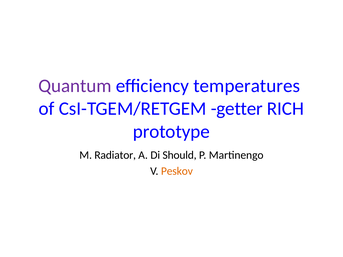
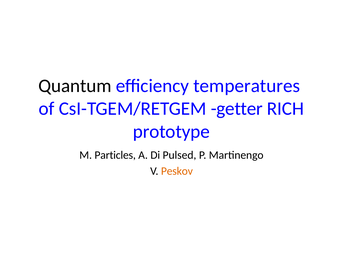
Quantum colour: purple -> black
Radiator: Radiator -> Particles
Should: Should -> Pulsed
